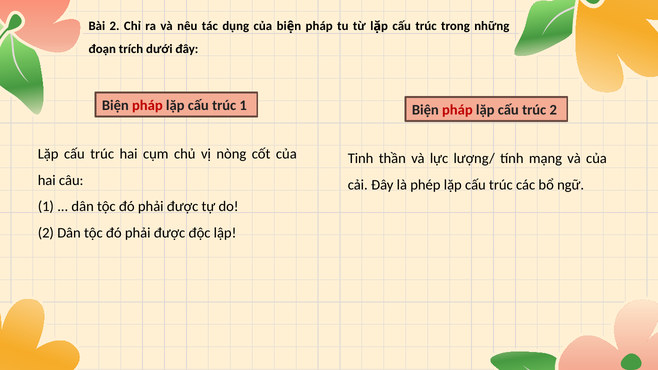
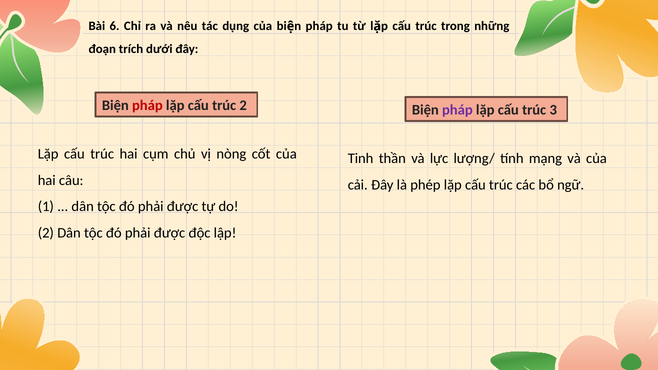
Bài 2: 2 -> 6
trúc 1: 1 -> 2
pháp at (457, 110) colour: red -> purple
trúc 2: 2 -> 3
